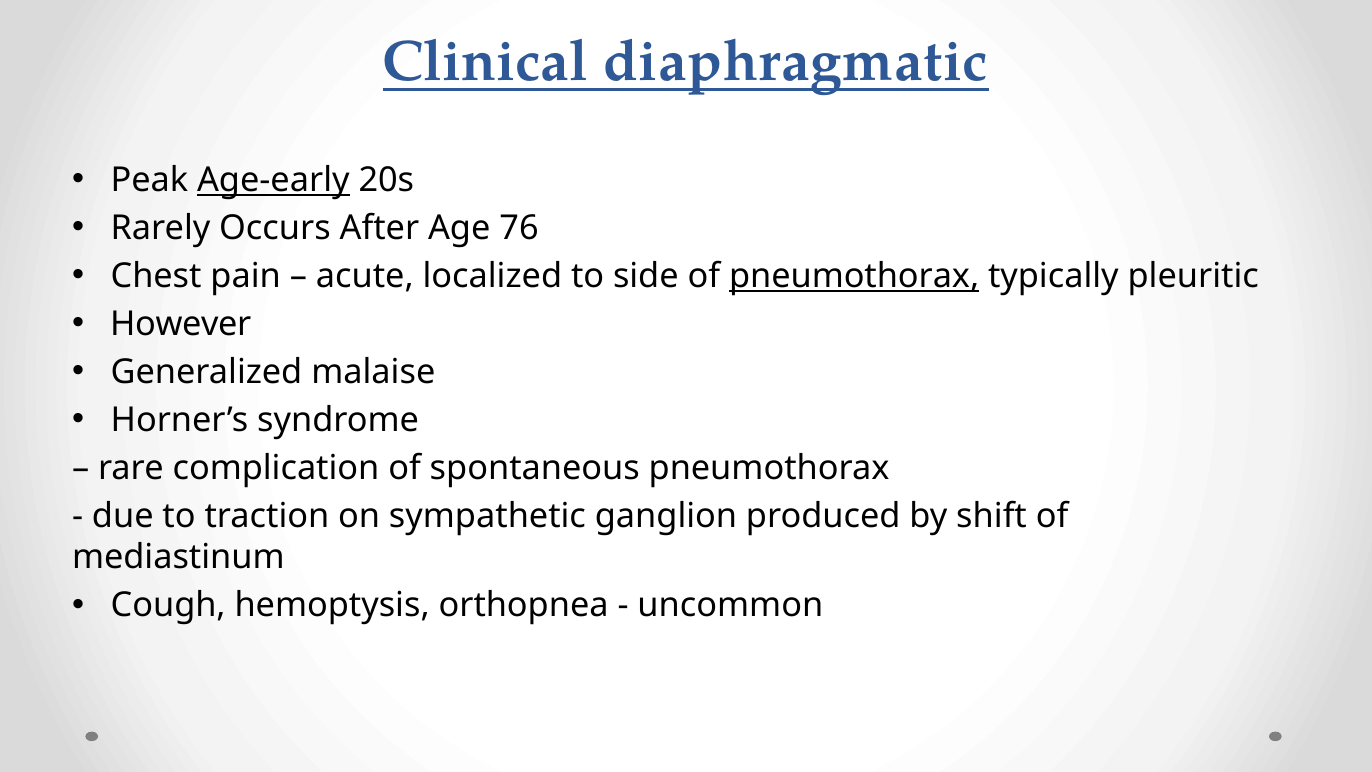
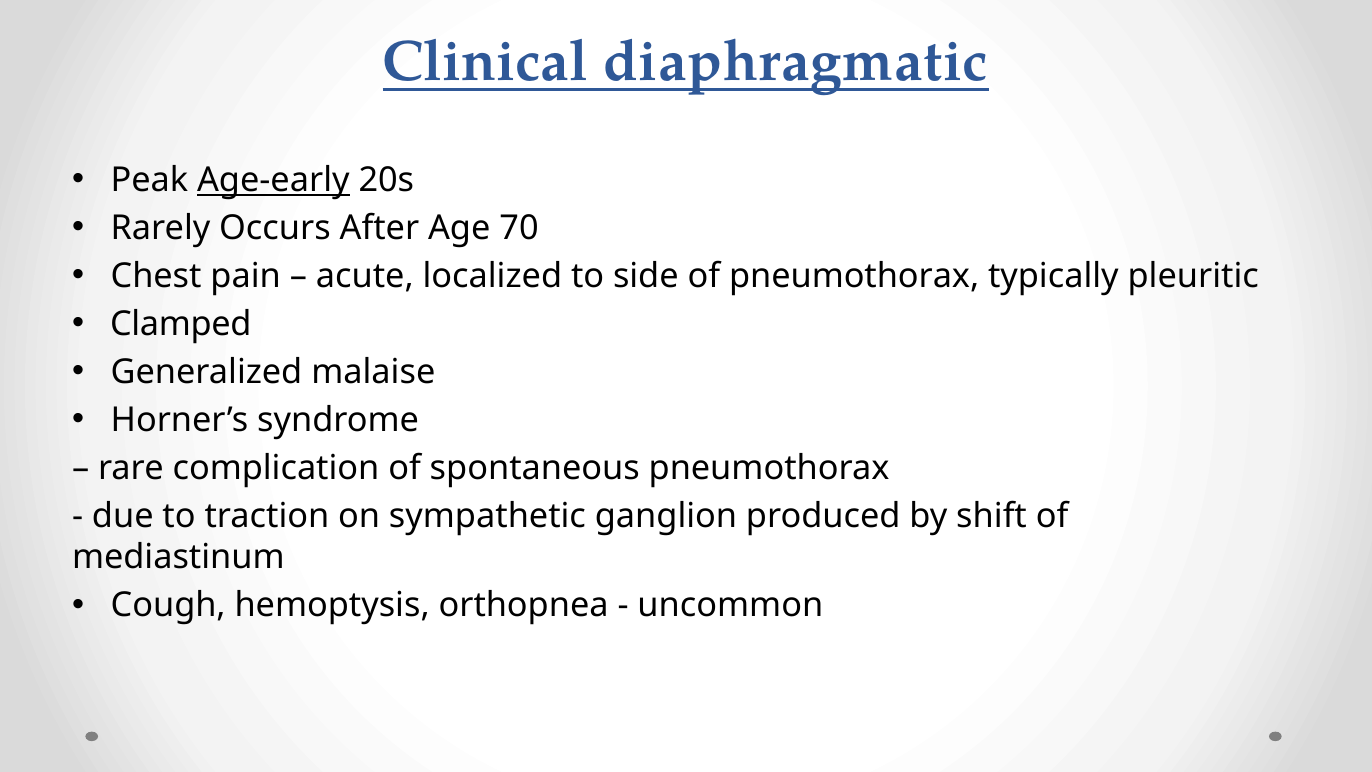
76: 76 -> 70
pneumothorax at (854, 276) underline: present -> none
However: However -> Clamped
